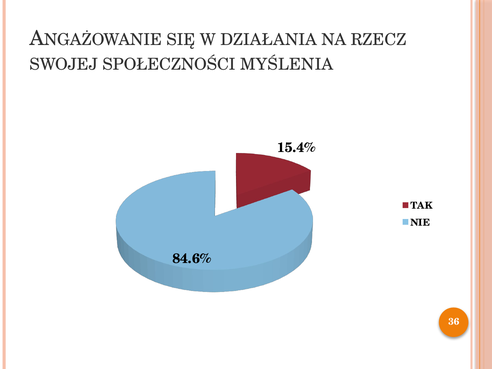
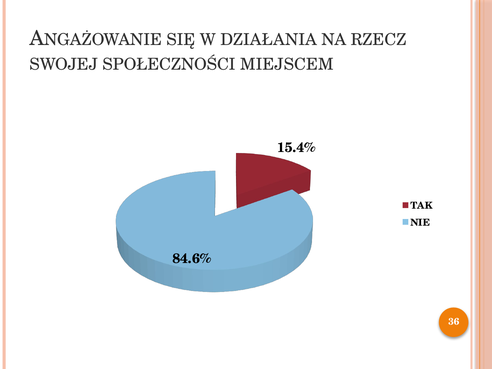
MYŚLENIA: MYŚLENIA -> MIEJSCEM
